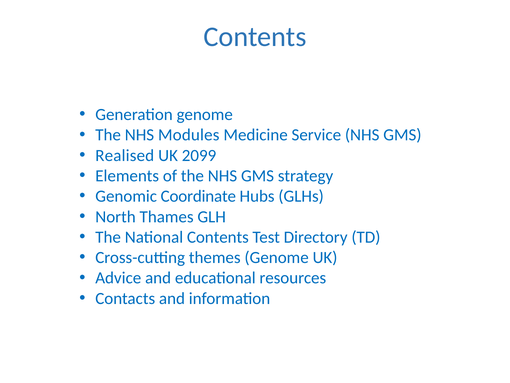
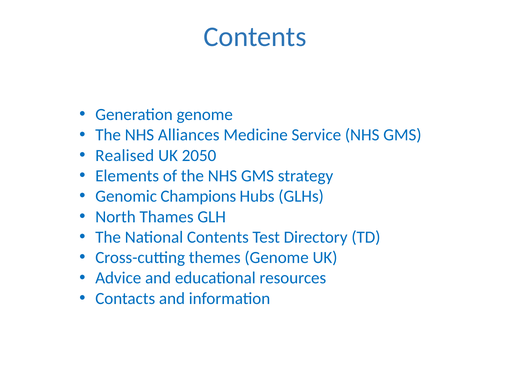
Modules: Modules -> Alliances
2099: 2099 -> 2050
Coordinate: Coordinate -> Champions
